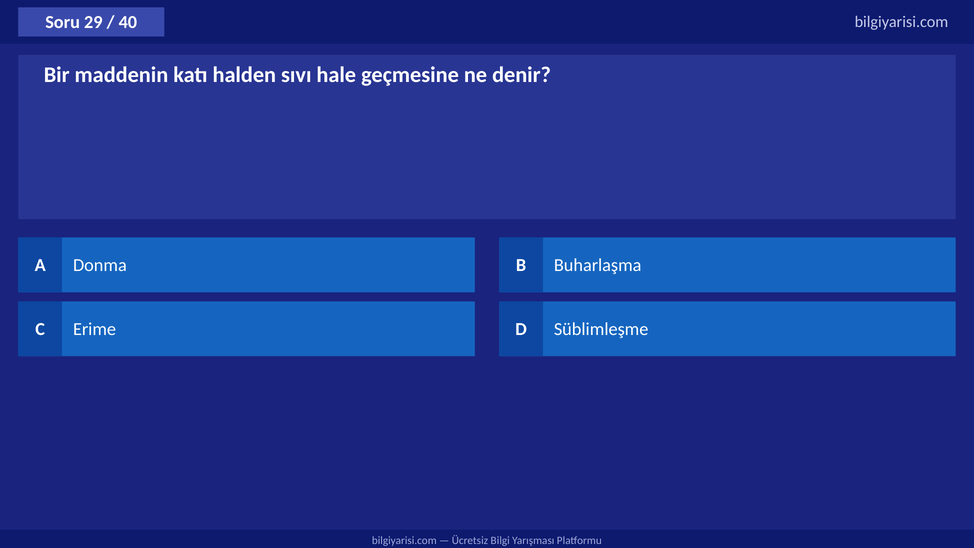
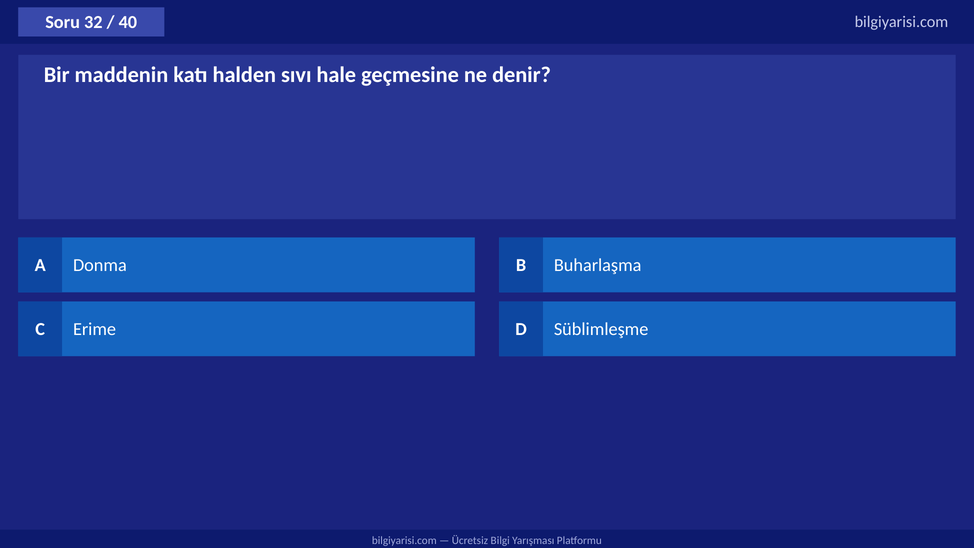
29: 29 -> 32
